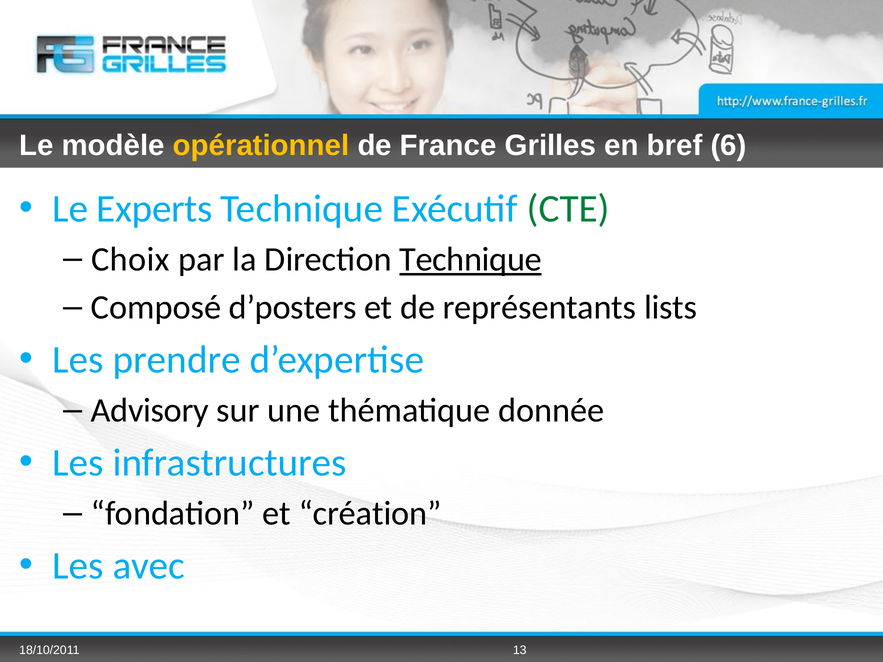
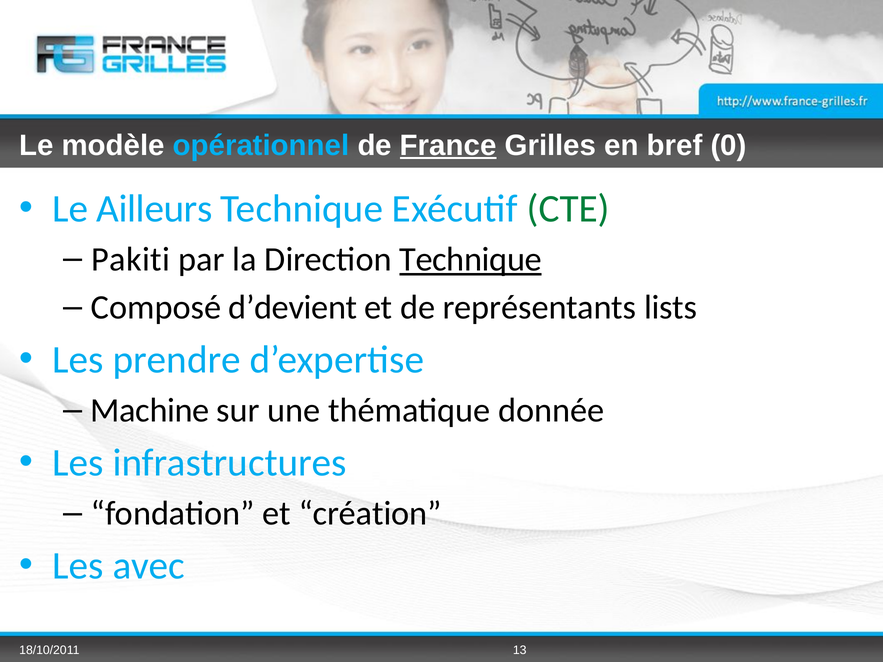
opérationnel colour: yellow -> light blue
France underline: none -> present
6: 6 -> 0
Experts: Experts -> Ailleurs
Choix: Choix -> Pakiti
d’posters: d’posters -> d’devient
Advisory: Advisory -> Machine
